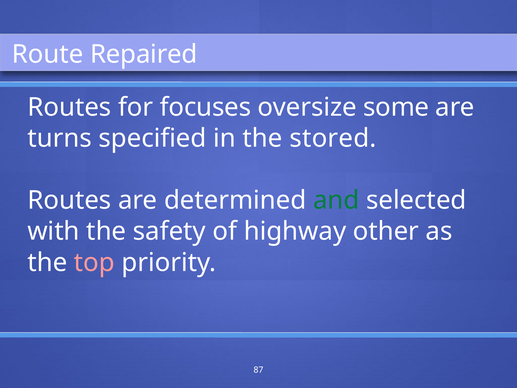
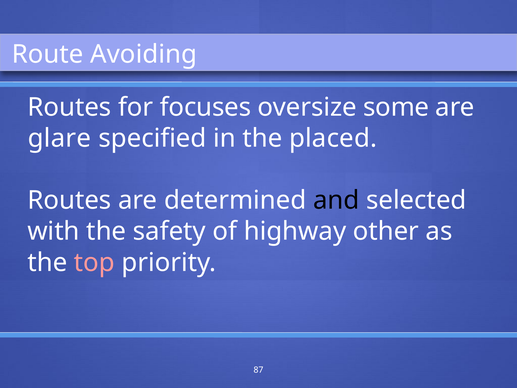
Repaired: Repaired -> Avoiding
turns: turns -> glare
stored: stored -> placed
and colour: green -> black
